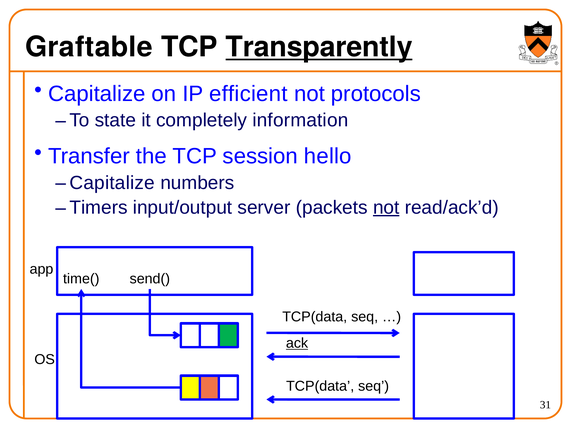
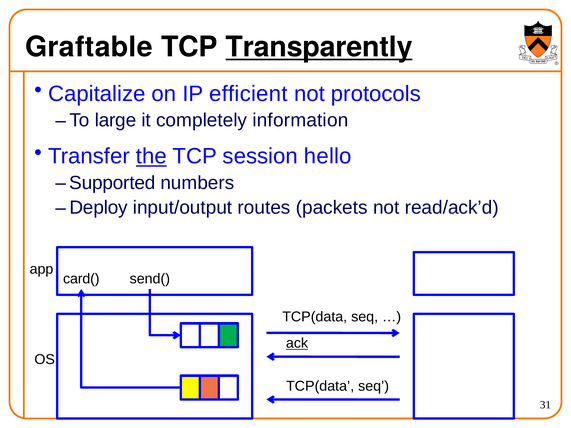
state: state -> large
the underline: none -> present
Capitalize at (112, 183): Capitalize -> Supported
Timers: Timers -> Deploy
server: server -> routes
not at (386, 208) underline: present -> none
time(: time( -> card(
